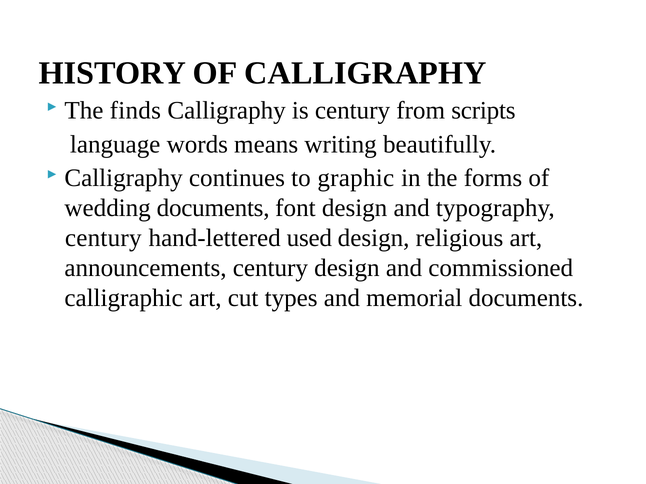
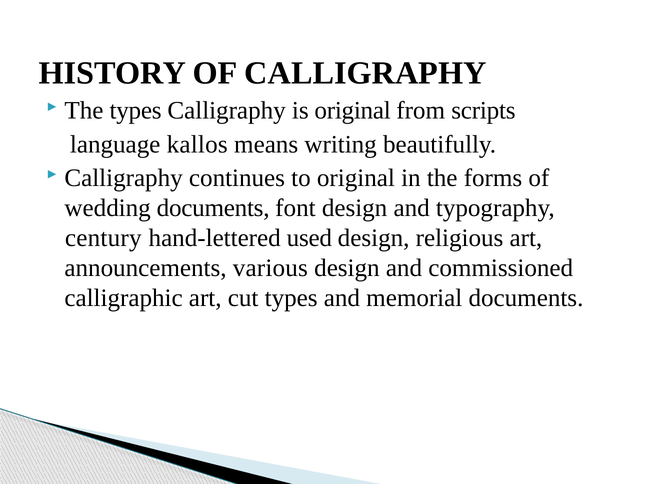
The finds: finds -> types
is century: century -> original
words: words -> kallos
to graphic: graphic -> original
announcements century: century -> various
